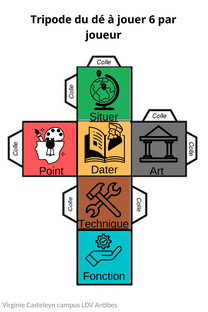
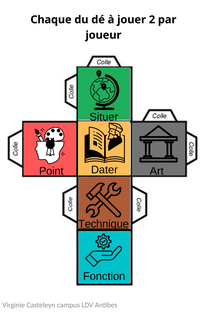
Tripode: Tripode -> Chaque
6: 6 -> 2
Situer underline: present -> none
